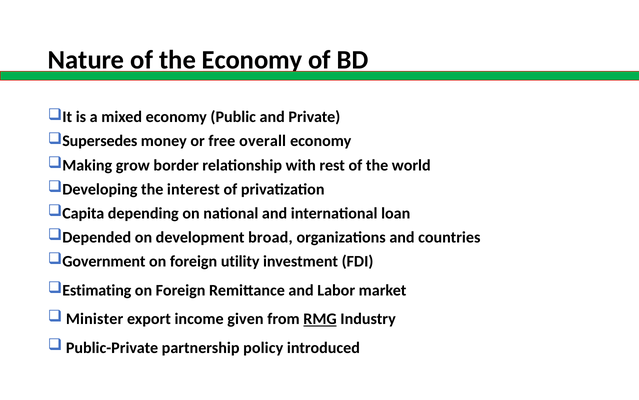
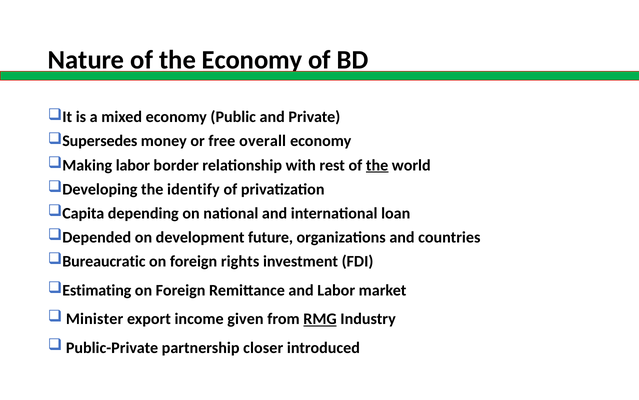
Making grow: grow -> labor
the at (377, 165) underline: none -> present
interest: interest -> identify
broad: broad -> future
Government: Government -> Bureaucratic
utility: utility -> rights
policy: policy -> closer
